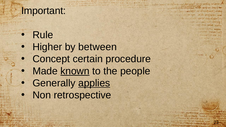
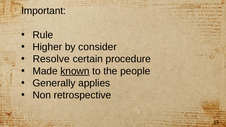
between: between -> consider
Concept: Concept -> Resolve
applies underline: present -> none
